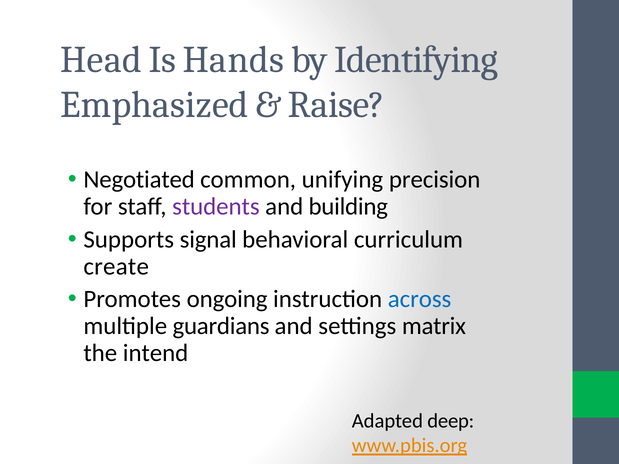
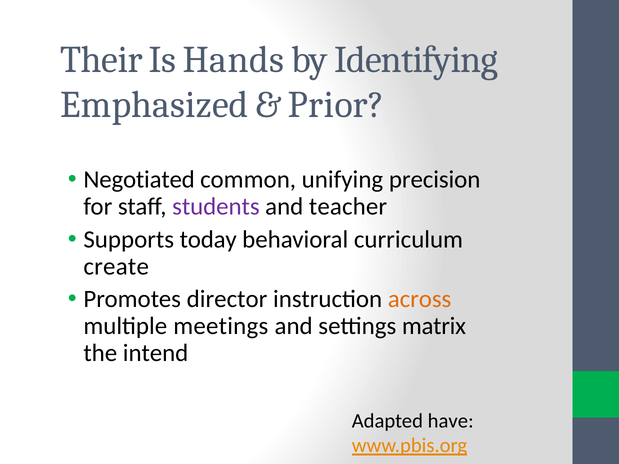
Head: Head -> Their
Raise: Raise -> Prior
building: building -> teacher
signal: signal -> today
ongoing: ongoing -> director
across colour: blue -> orange
guardians: guardians -> meetings
deep: deep -> have
